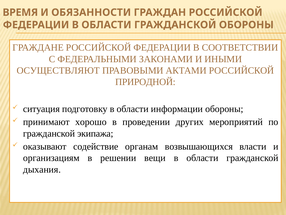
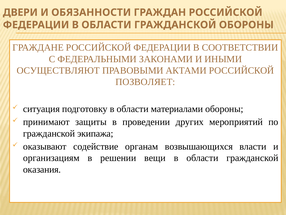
ВРЕМЯ: ВРЕМЯ -> ДВЕРИ
ПРИРОДНОЙ: ПРИРОДНОЙ -> ПОЗВОЛЯЕТ
информации: информации -> материалами
хорошо: хорошо -> защиты
дыхания: дыхания -> оказания
